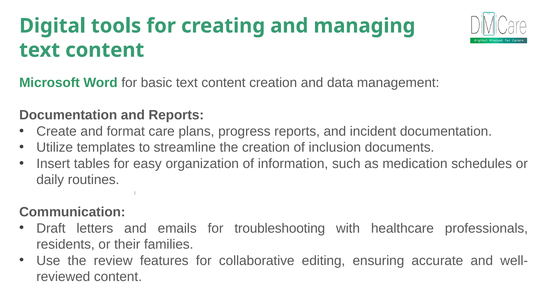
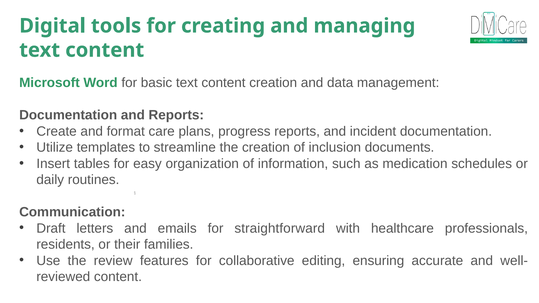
troubleshooting: troubleshooting -> straightforward
